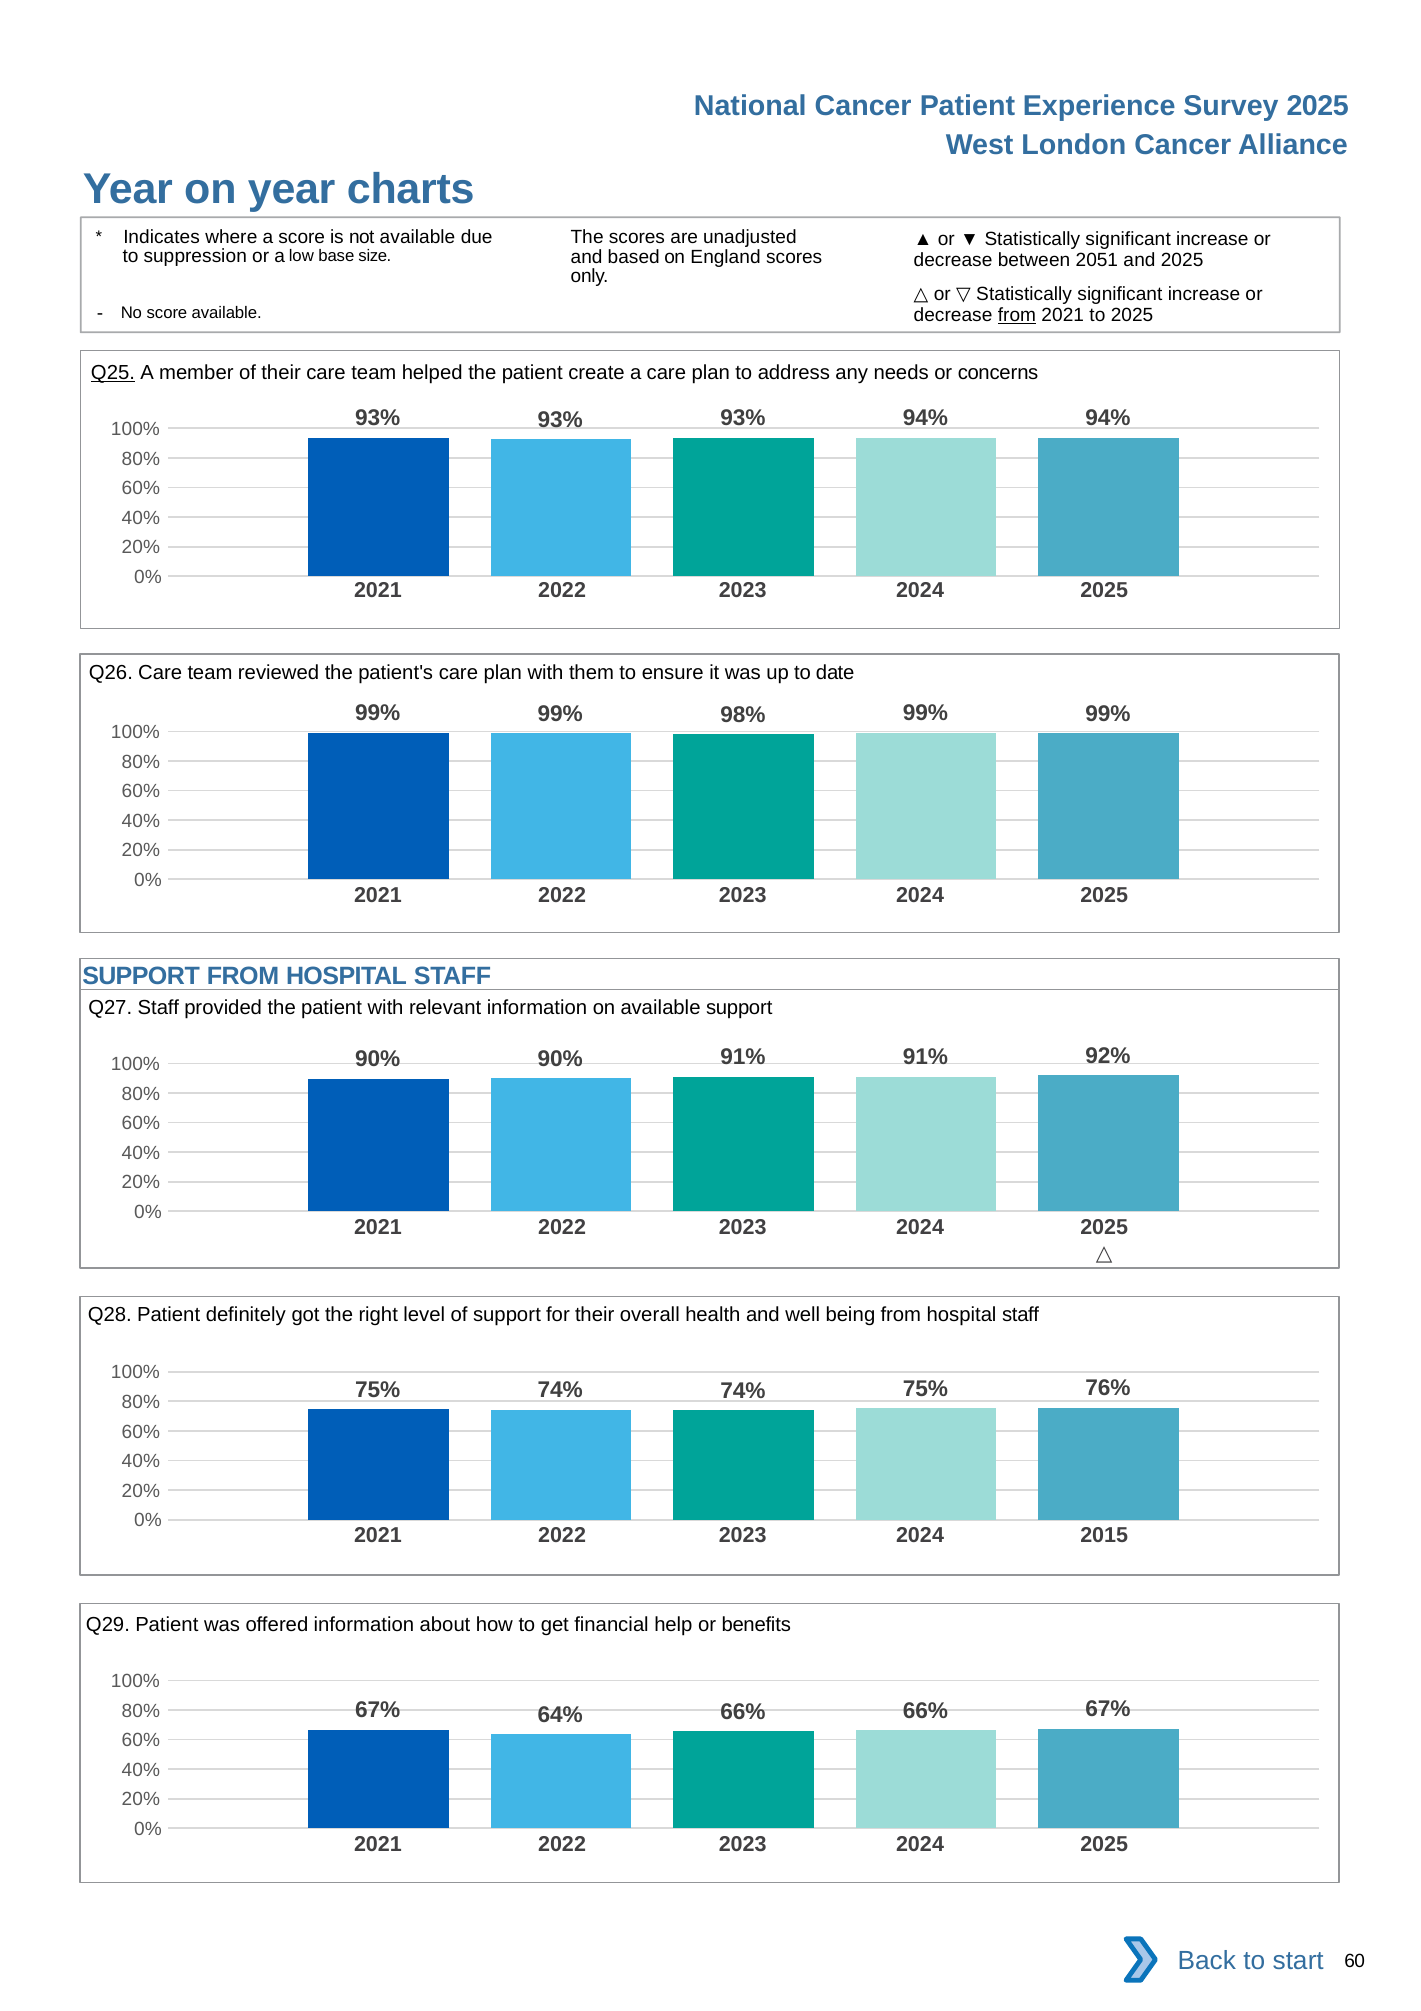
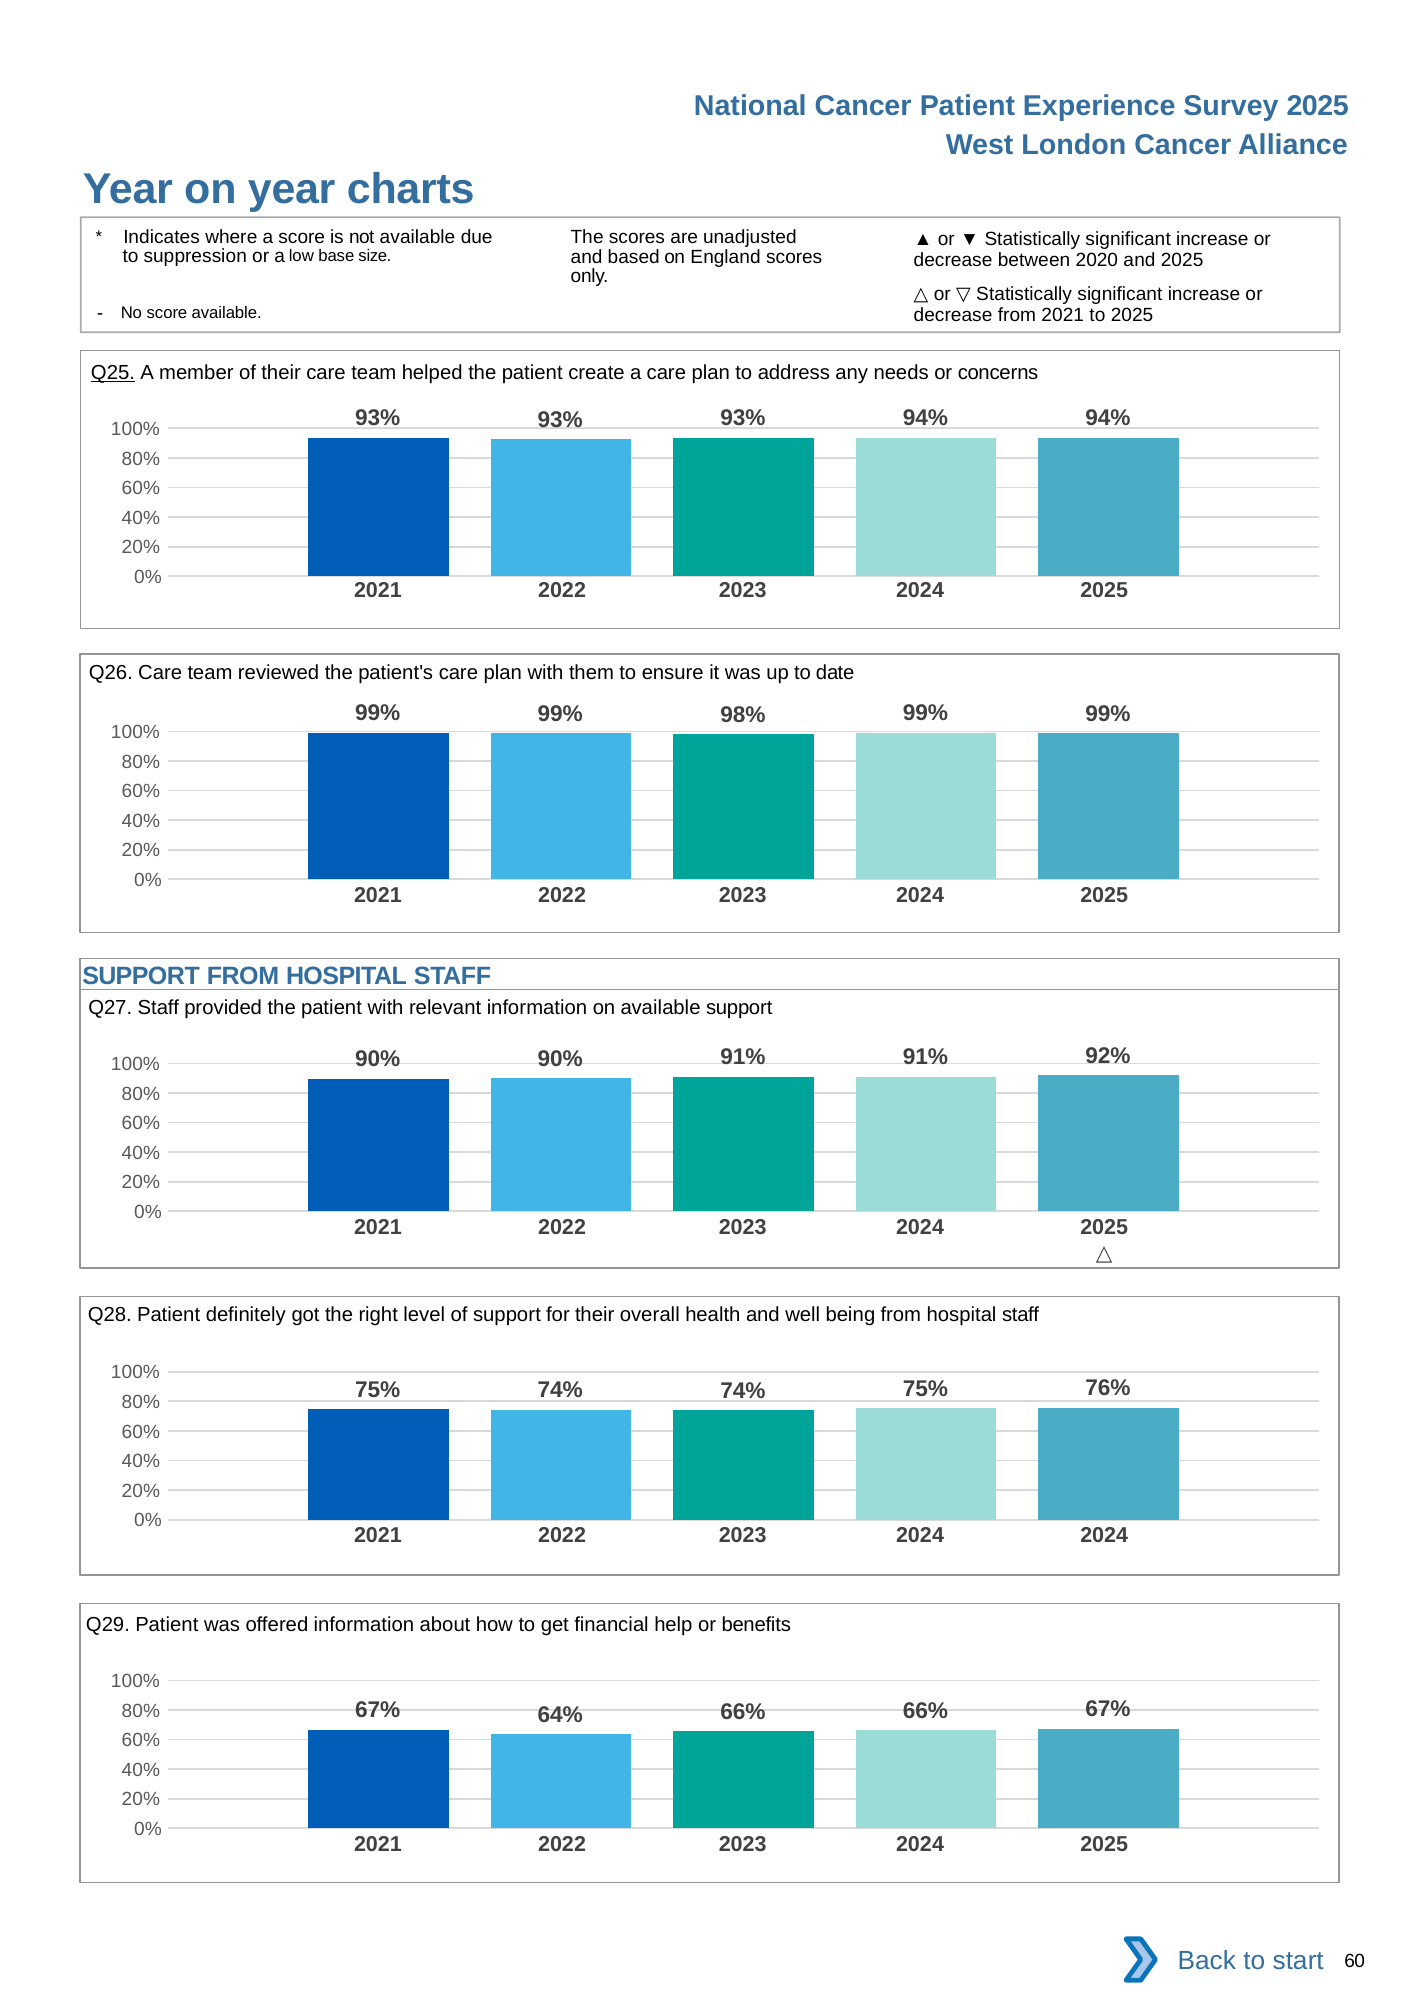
2051: 2051 -> 2020
from at (1017, 315) underline: present -> none
2024 2015: 2015 -> 2024
